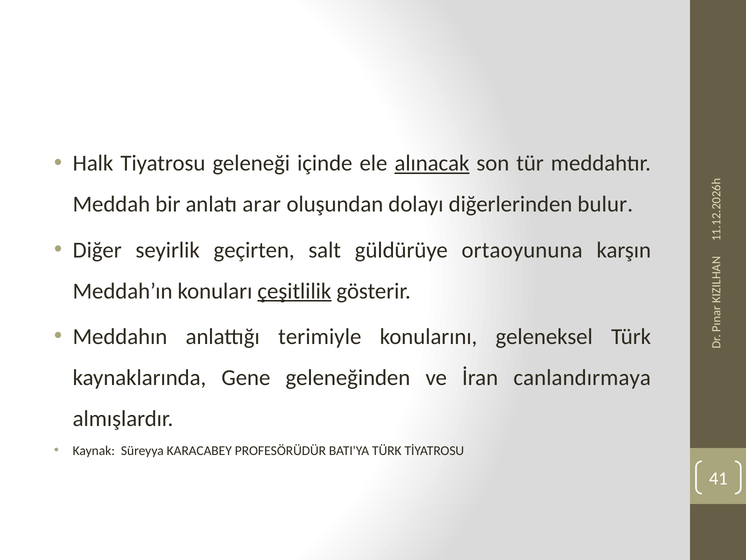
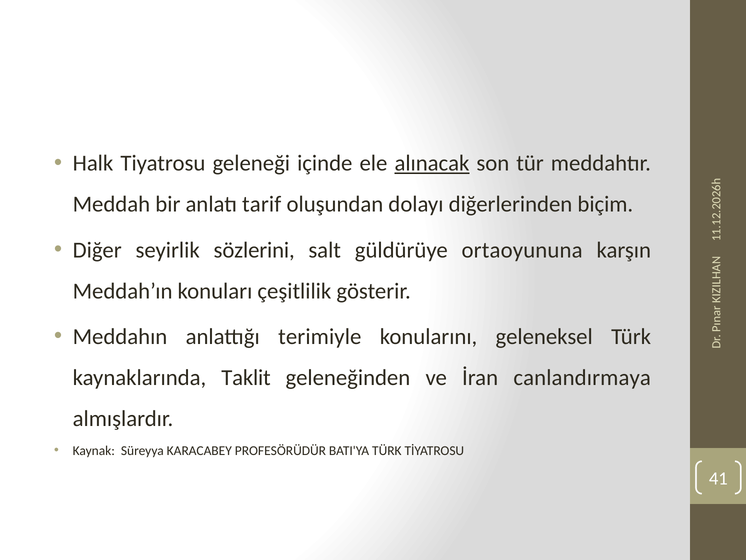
arar: arar -> tarif
bulur: bulur -> biçim
geçirten: geçirten -> sözlerini
çeşitlilik underline: present -> none
Gene: Gene -> Taklit
